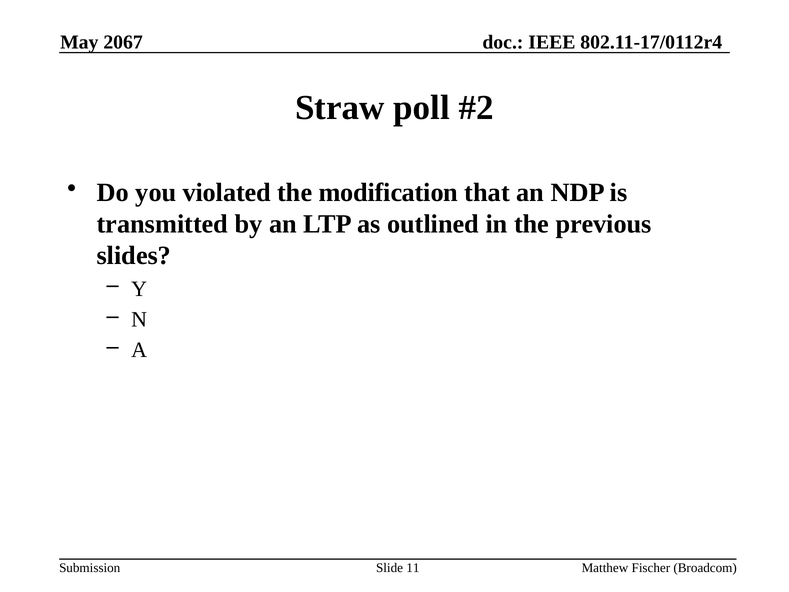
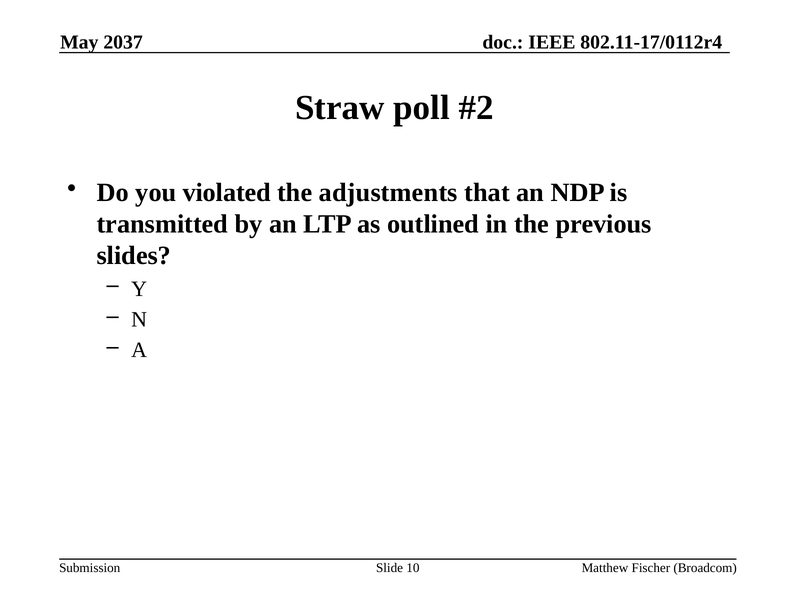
2067: 2067 -> 2037
modification: modification -> adjustments
11: 11 -> 10
